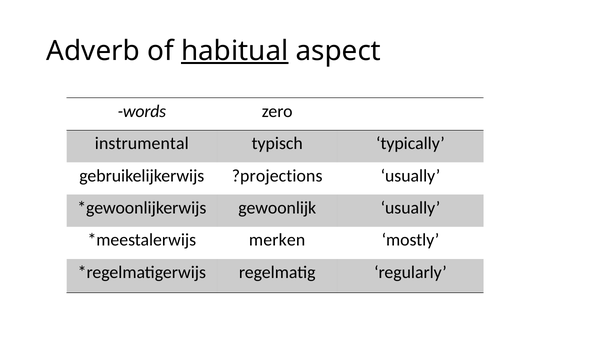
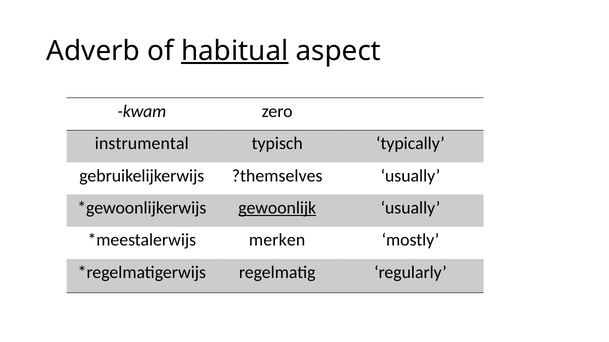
words: words -> kwam
?projections: ?projections -> ?themselves
gewoonlijk underline: none -> present
